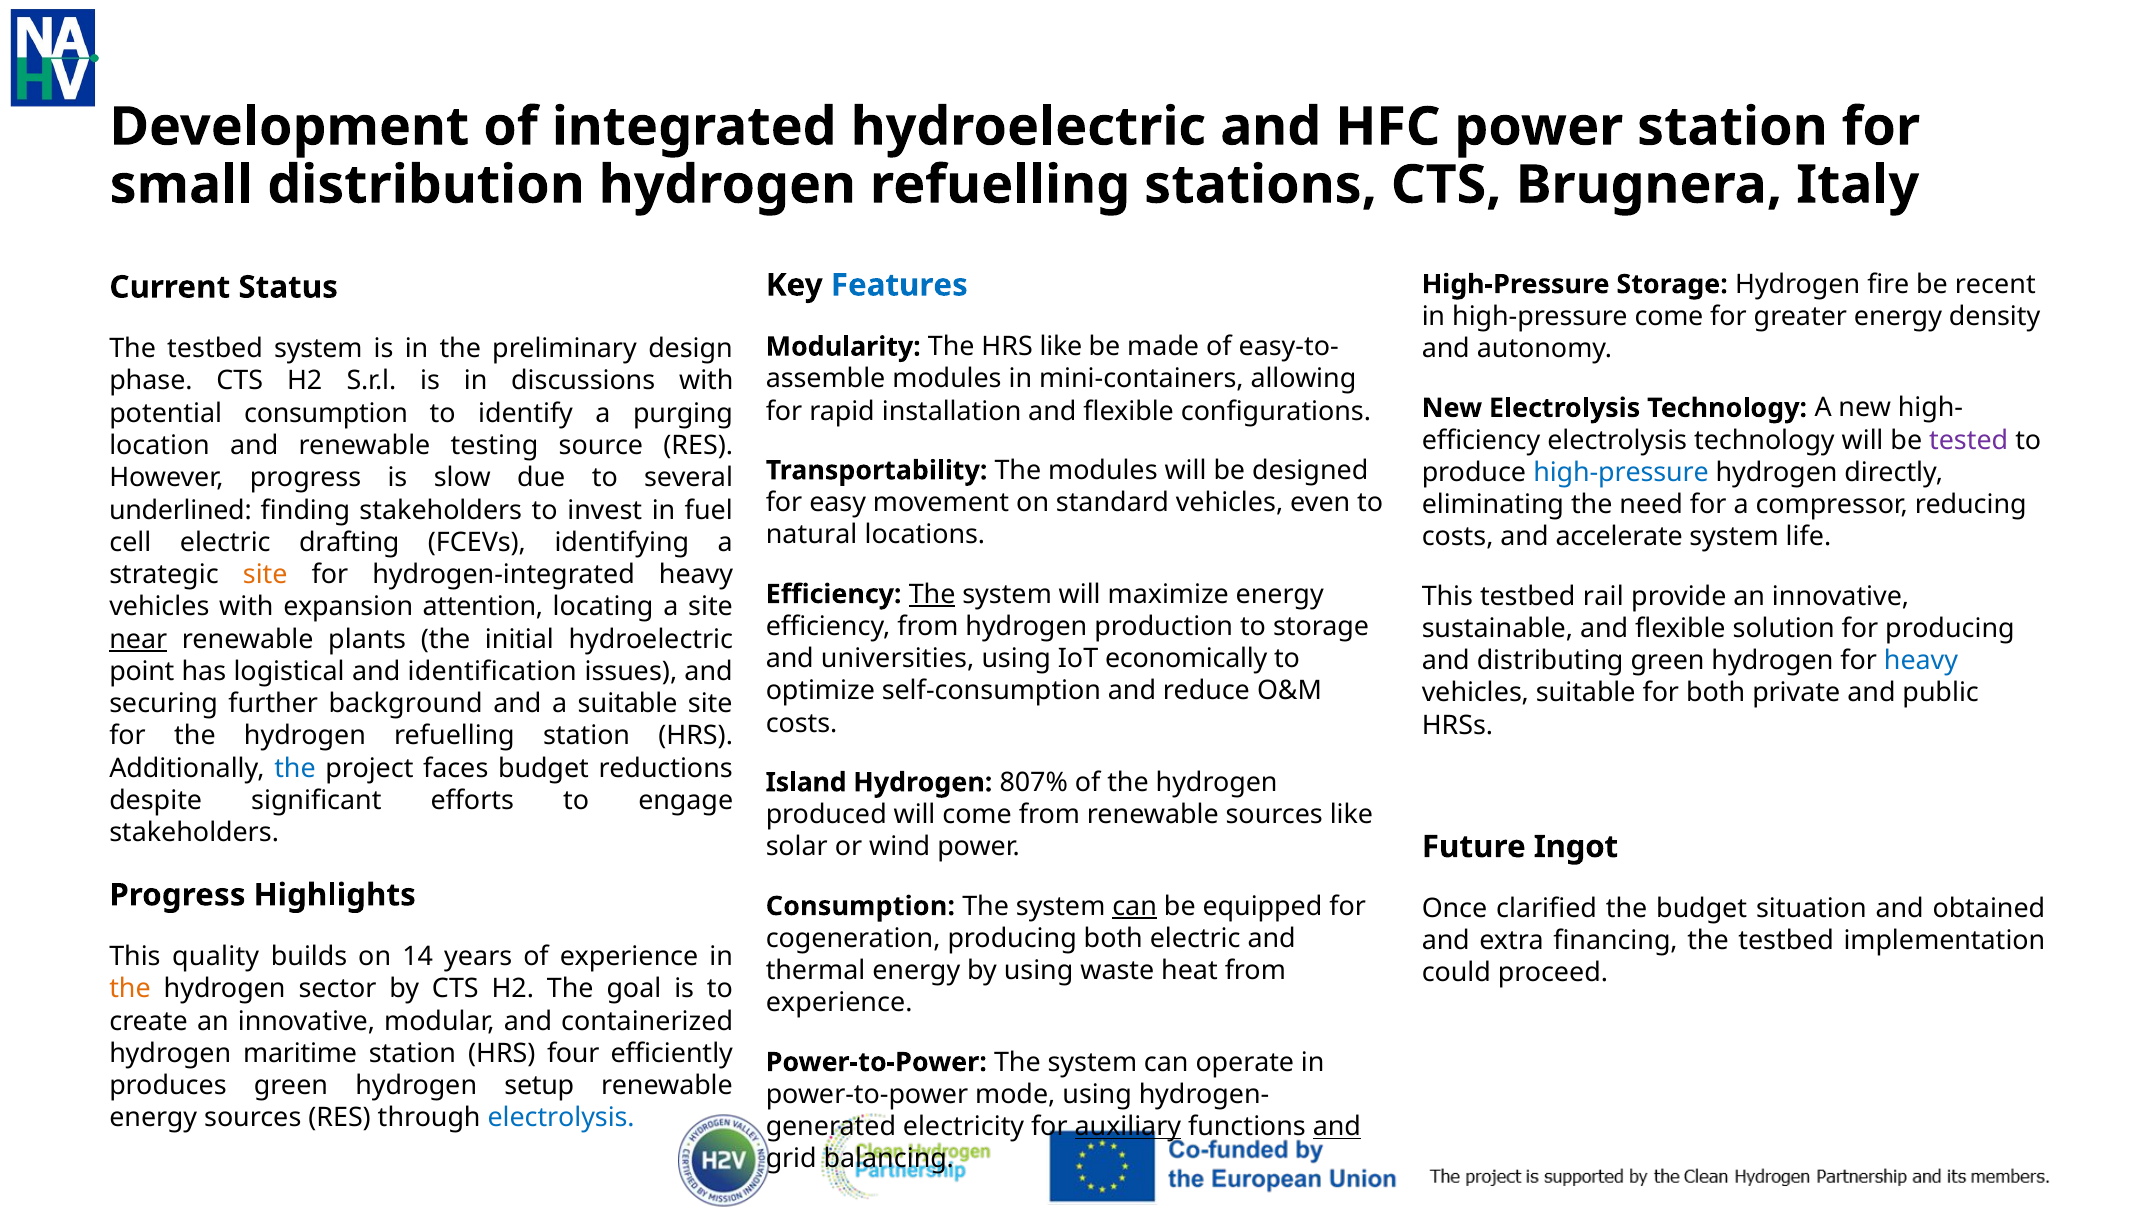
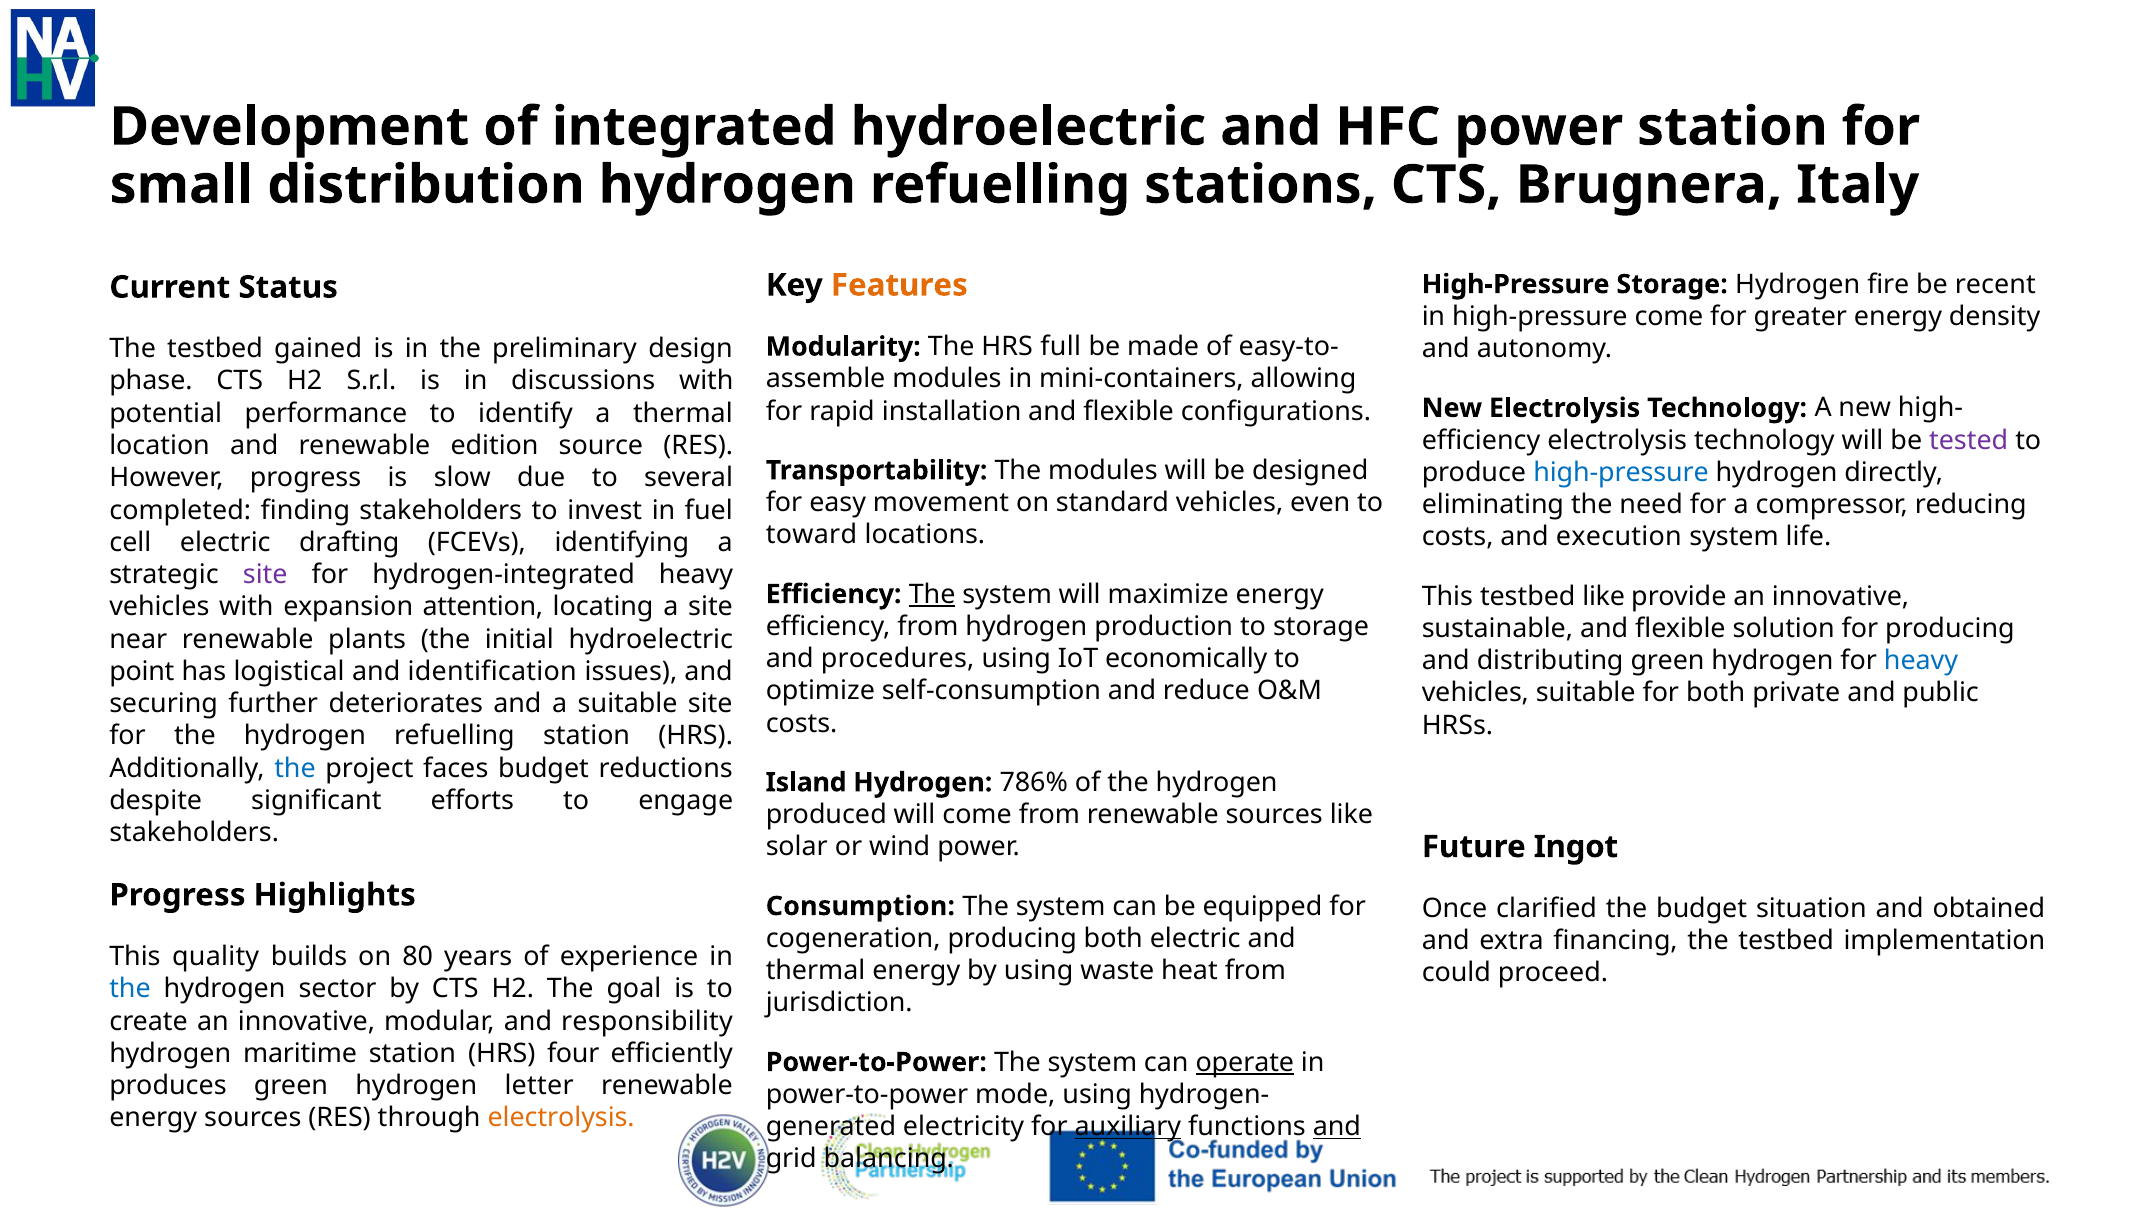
Features colour: blue -> orange
testbed system: system -> gained
HRS like: like -> full
potential consumption: consumption -> performance
a purging: purging -> thermal
testing: testing -> edition
underlined: underlined -> completed
natural: natural -> toward
accelerate: accelerate -> execution
site at (265, 575) colour: orange -> purple
testbed rail: rail -> like
near underline: present -> none
universities: universities -> procedures
background: background -> deteriorates
807%: 807% -> 786%
can at (1135, 907) underline: present -> none
14: 14 -> 80
the at (130, 989) colour: orange -> blue
experience at (839, 1003): experience -> jurisdiction
containerized: containerized -> responsibility
operate underline: none -> present
setup: setup -> letter
electrolysis at (561, 1118) colour: blue -> orange
